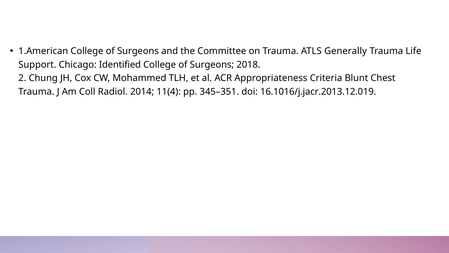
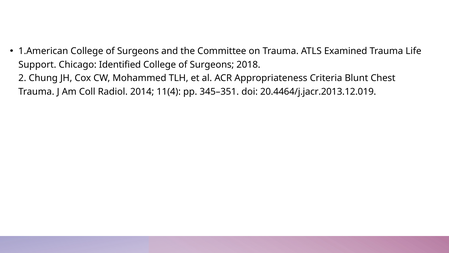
Generally: Generally -> Examined
16.1016/j.jacr.2013.12.019: 16.1016/j.jacr.2013.12.019 -> 20.4464/j.jacr.2013.12.019
